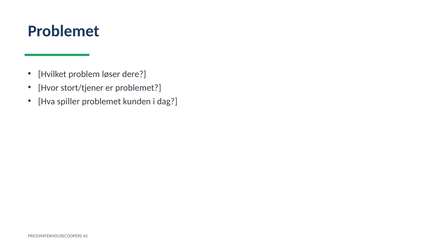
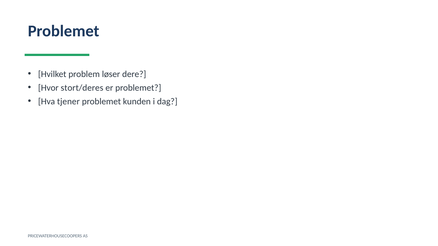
stort/tjener: stort/tjener -> stort/deres
spiller: spiller -> tjener
